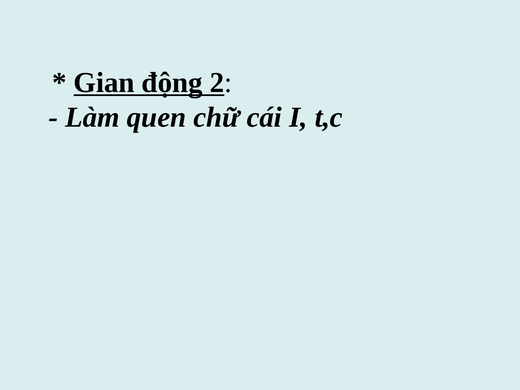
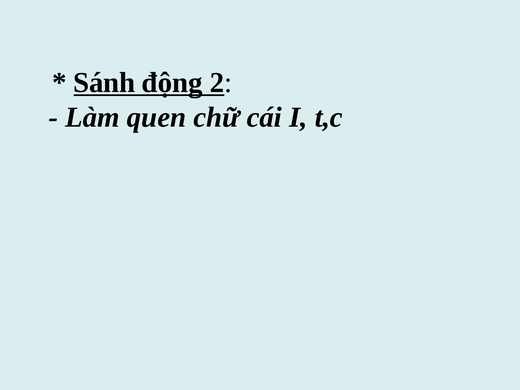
Gian: Gian -> Sánh
